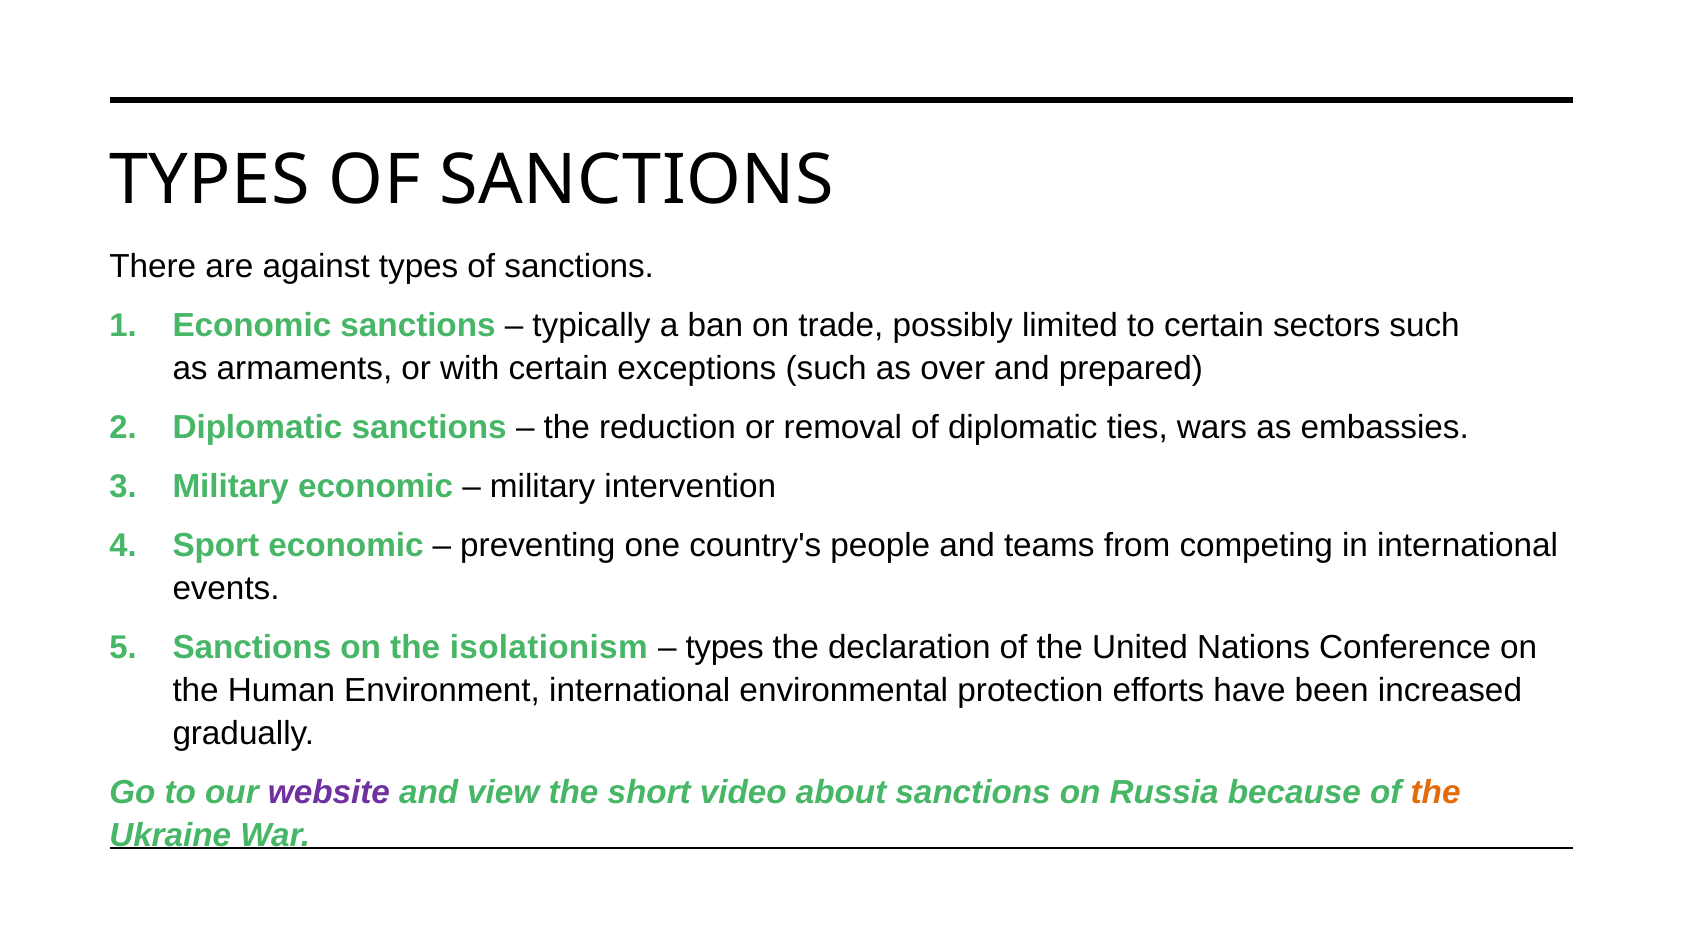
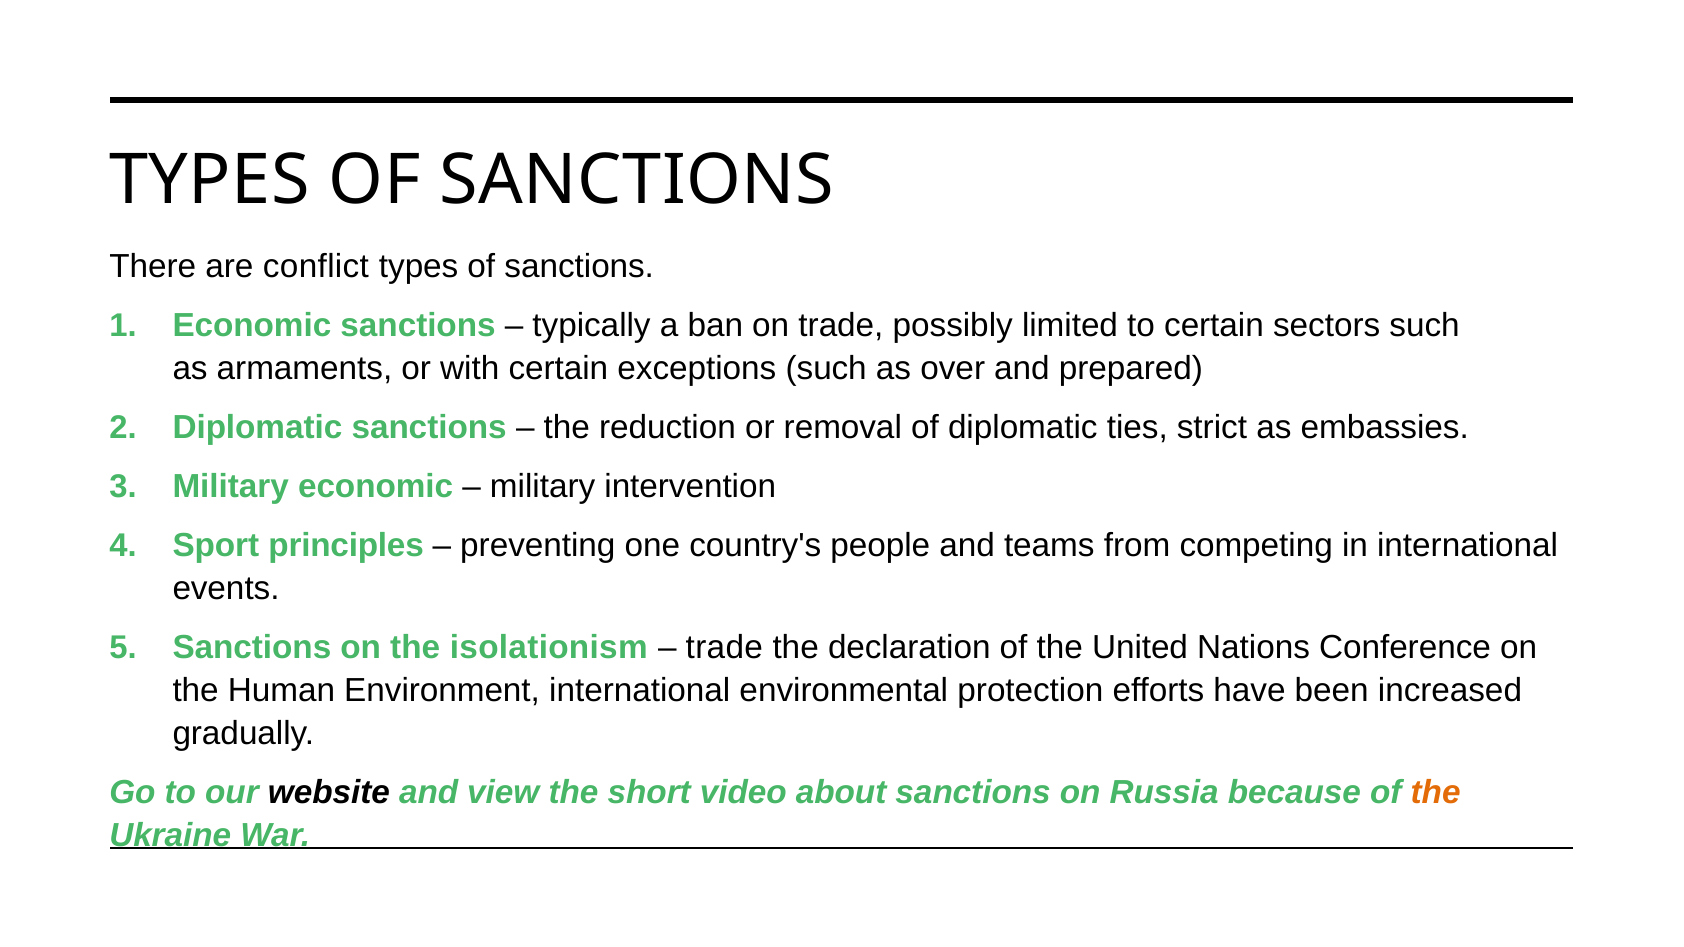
against: against -> conflict
wars: wars -> strict
Sport economic: economic -> principles
types at (725, 647): types -> trade
website colour: purple -> black
